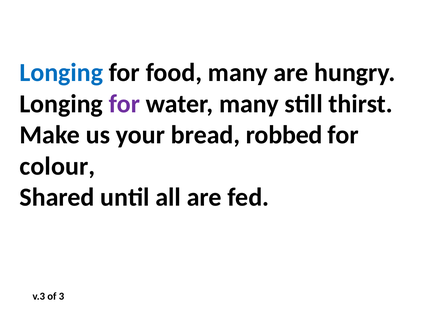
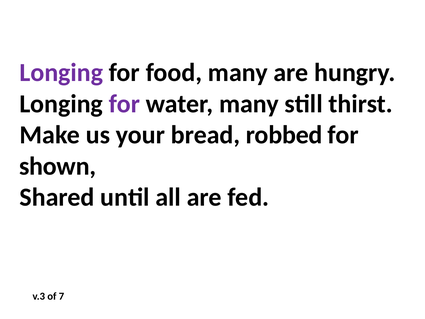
Longing at (61, 73) colour: blue -> purple
colour: colour -> shown
3: 3 -> 7
